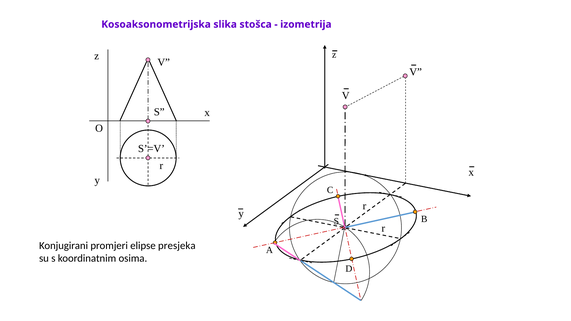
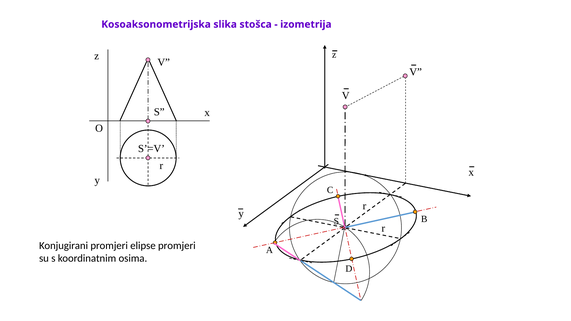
elipse presjeka: presjeka -> promjeri
